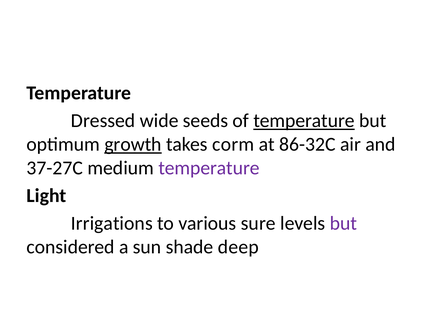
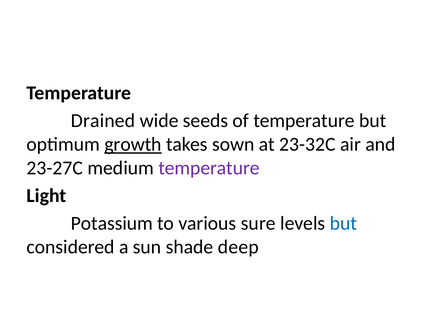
Dressed: Dressed -> Drained
temperature at (304, 121) underline: present -> none
corm: corm -> sown
86-32C: 86-32C -> 23-32C
37-27C: 37-27C -> 23-27C
Irrigations: Irrigations -> Potassium
but at (343, 223) colour: purple -> blue
